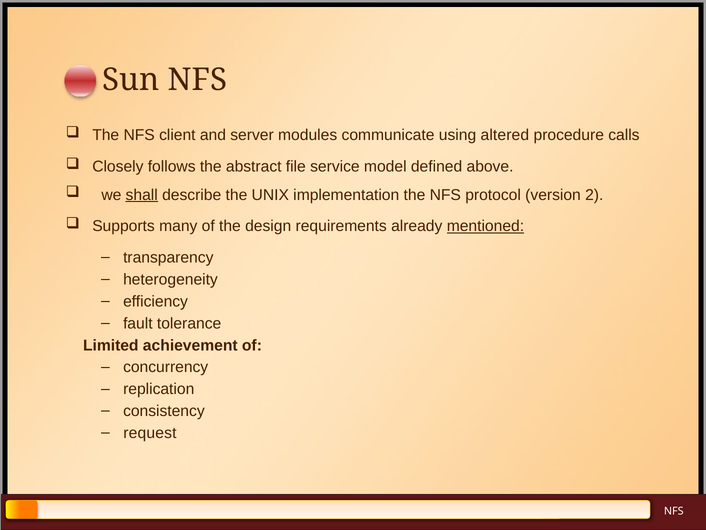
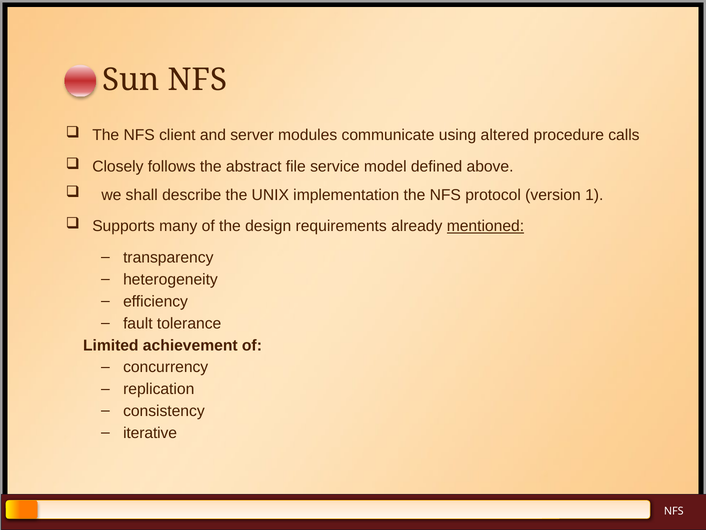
shall underline: present -> none
2: 2 -> 1
request: request -> iterative
